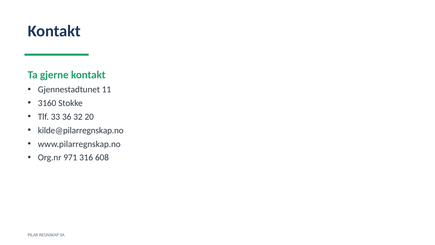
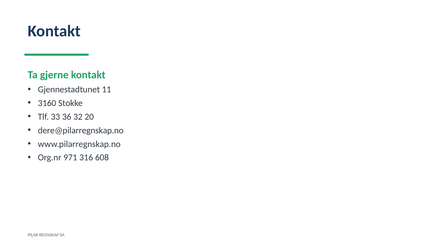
kilde@pilarregnskap.no: kilde@pilarregnskap.no -> dere@pilarregnskap.no
